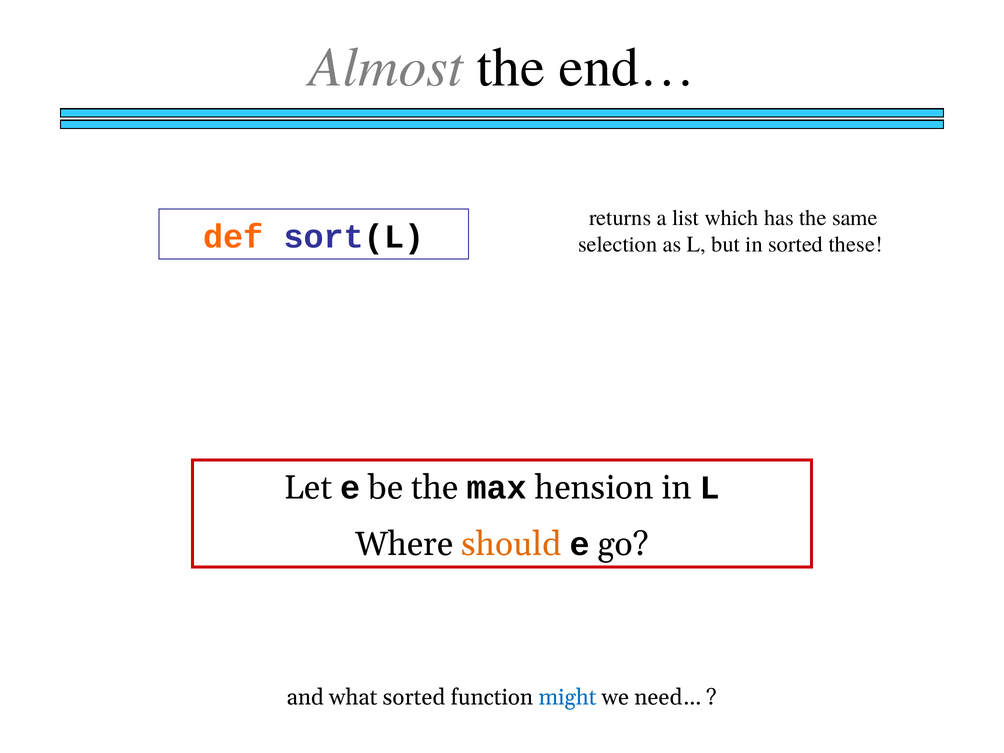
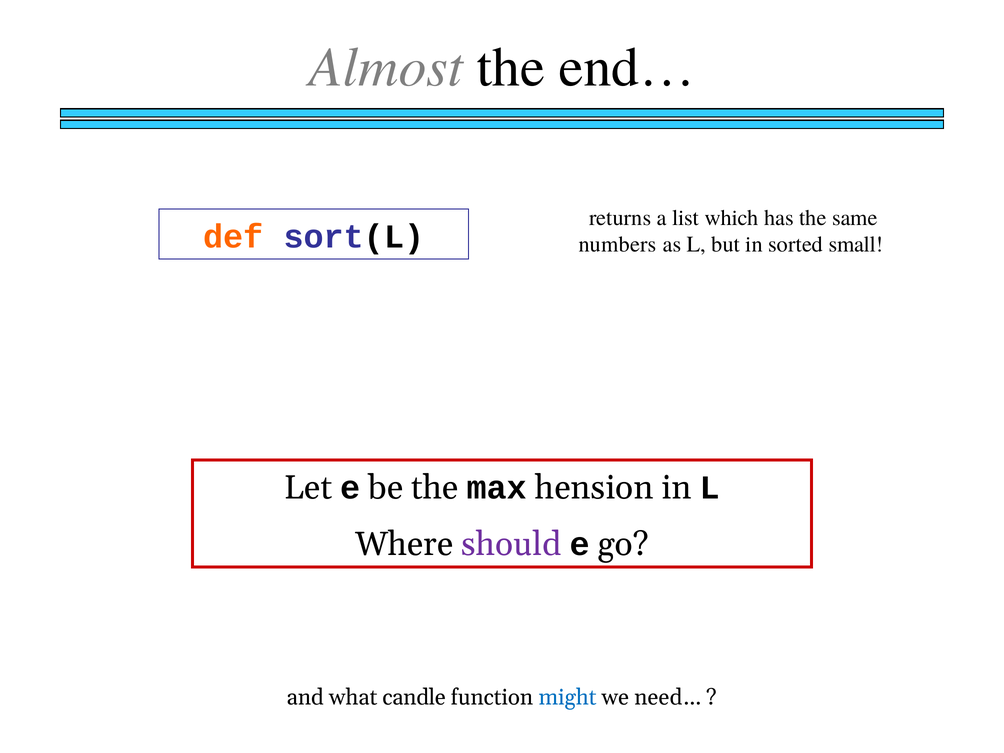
selection: selection -> numbers
these: these -> small
should colour: orange -> purple
what sorted: sorted -> candle
